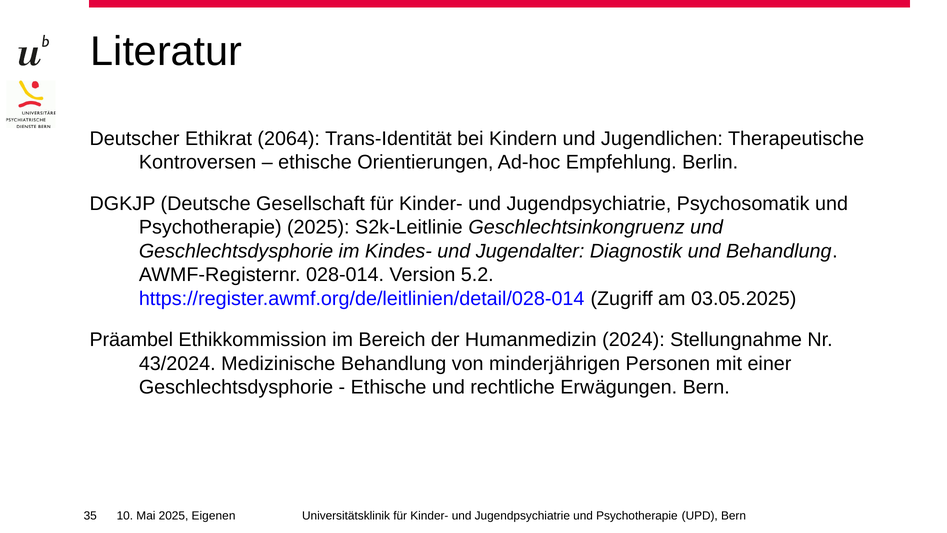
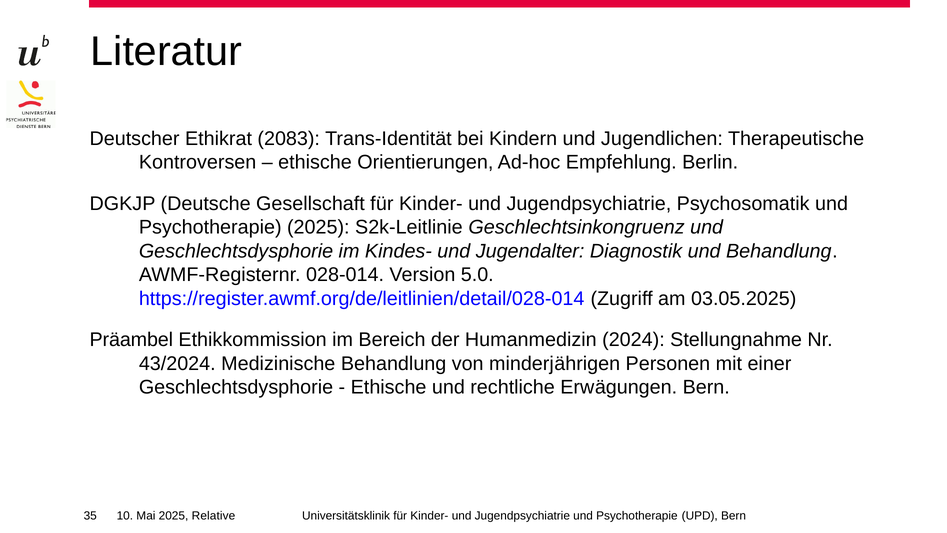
2064: 2064 -> 2083
5.2: 5.2 -> 5.0
Eigenen: Eigenen -> Relative
